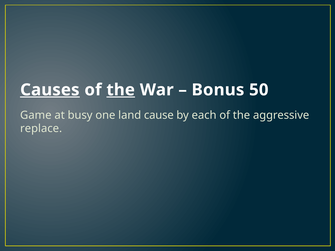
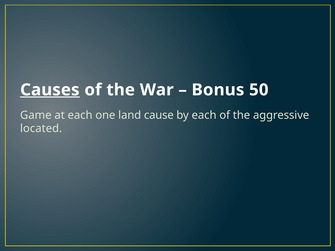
the at (121, 90) underline: present -> none
at busy: busy -> each
replace: replace -> located
